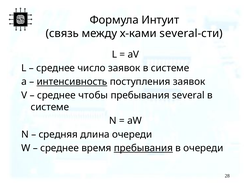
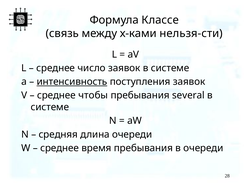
Интуит: Интуит -> Классе
several-сти: several-сти -> нельзя-сти
пребывания at (143, 148) underline: present -> none
